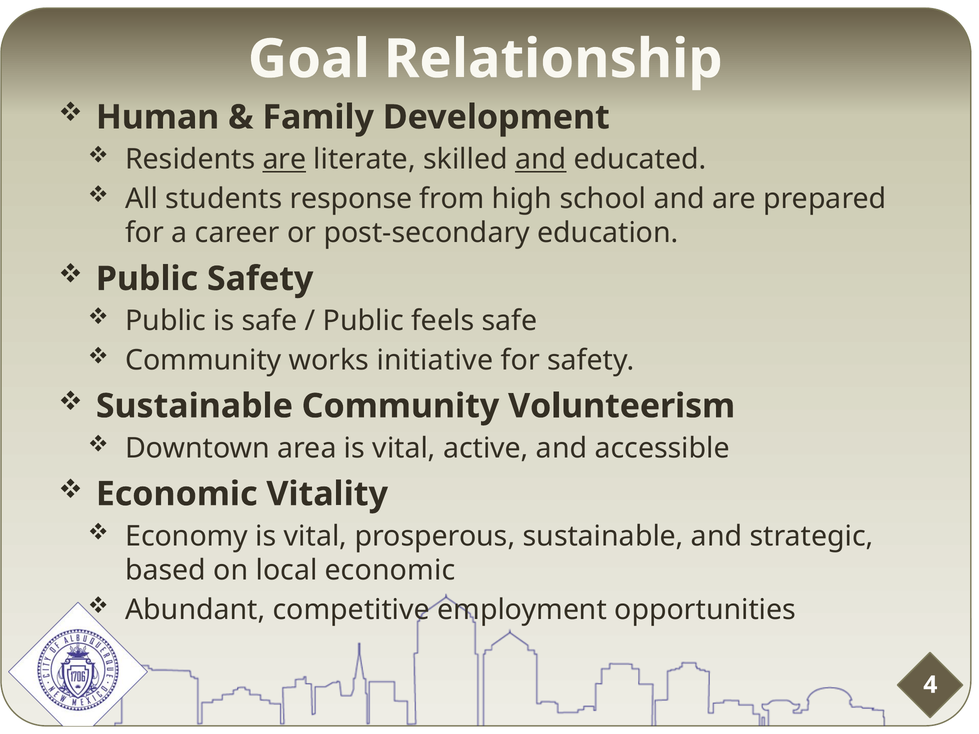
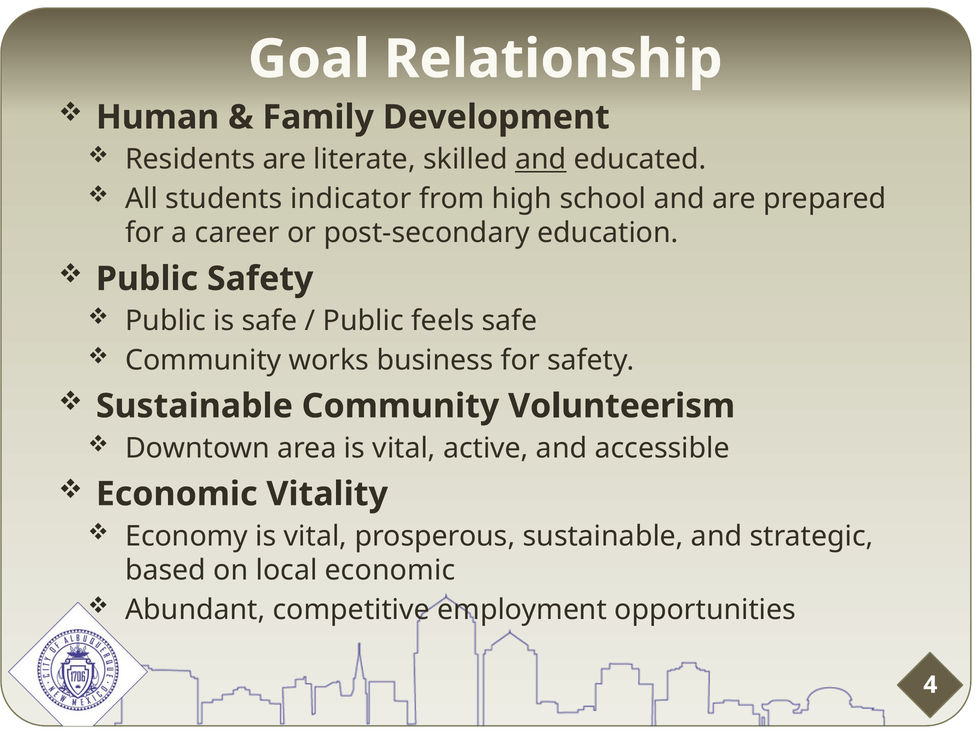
are at (284, 160) underline: present -> none
response: response -> indicator
initiative: initiative -> business
